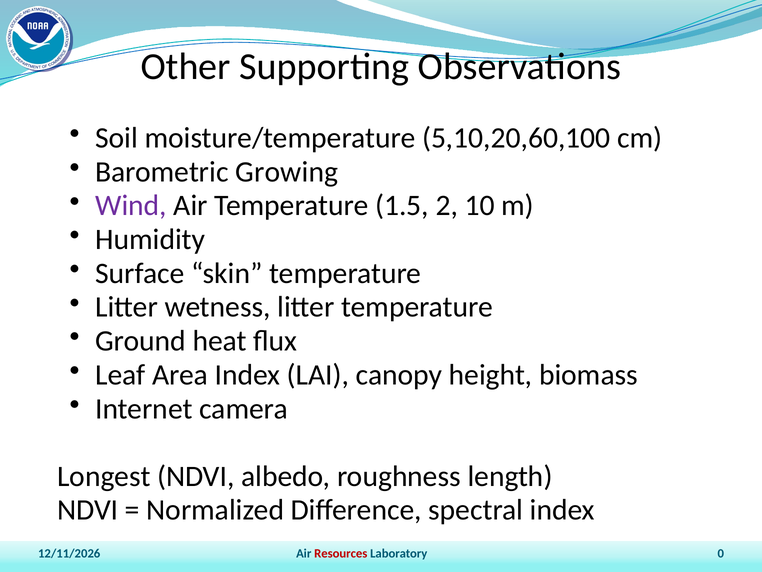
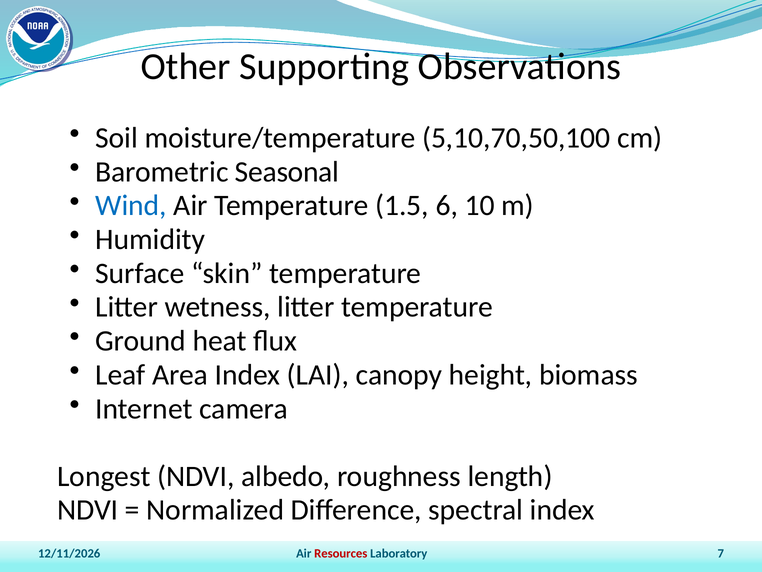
5,10,20,60,100: 5,10,20,60,100 -> 5,10,70,50,100
Growing: Growing -> Seasonal
Wind colour: purple -> blue
2: 2 -> 6
0: 0 -> 7
